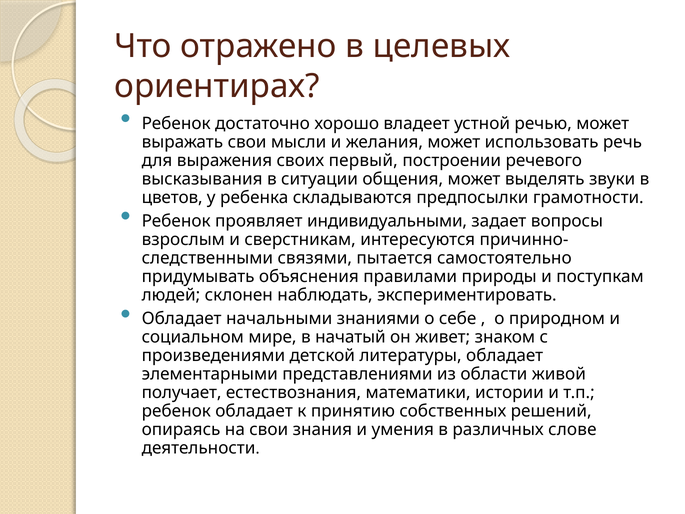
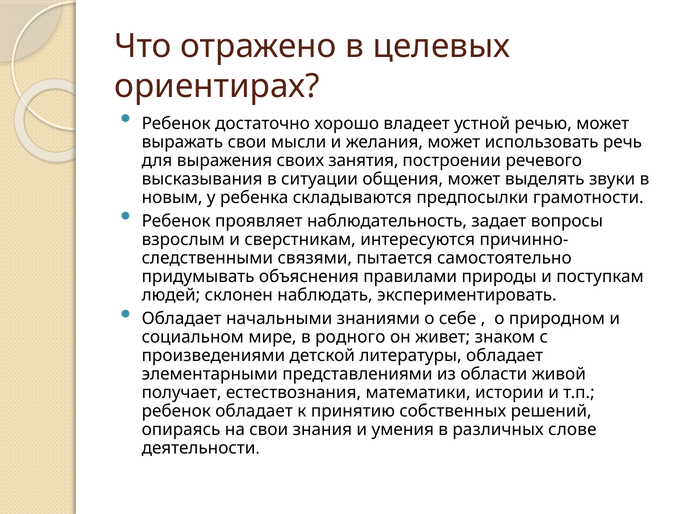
первый: первый -> занятия
цветов: цветов -> новым
индивидуальными: индивидуальными -> наблюдательность
начатый: начатый -> родного
